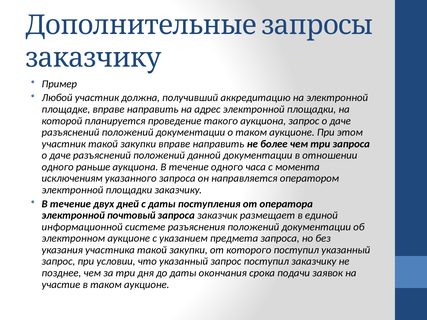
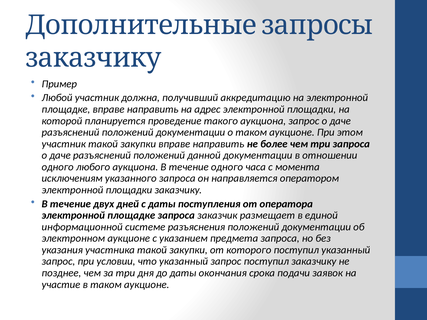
раньше: раньше -> любого
почтовый at (131, 216): почтовый -> площадке
